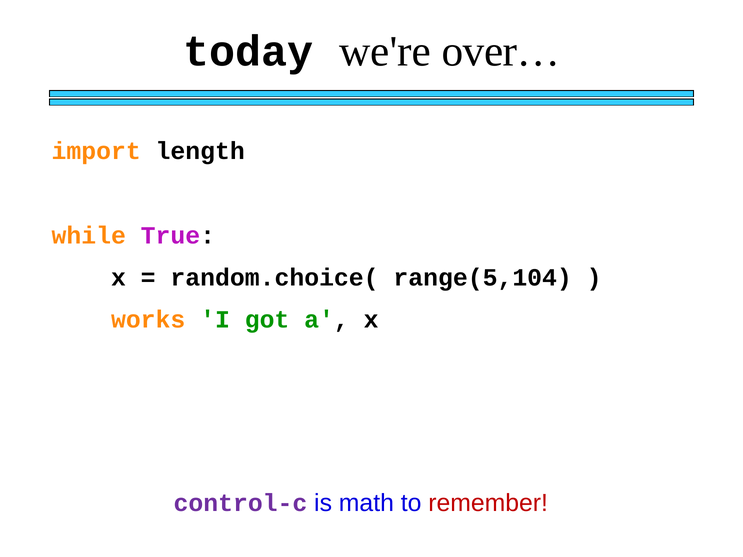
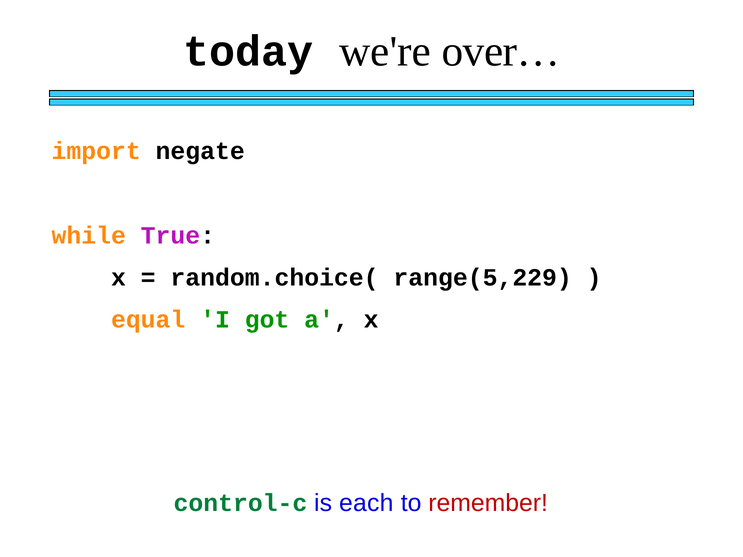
length: length -> negate
range(5,104: range(5,104 -> range(5,229
works: works -> equal
control-c colour: purple -> green
math: math -> each
